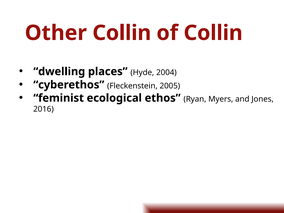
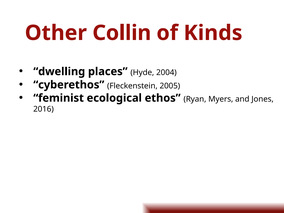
of Collin: Collin -> Kinds
